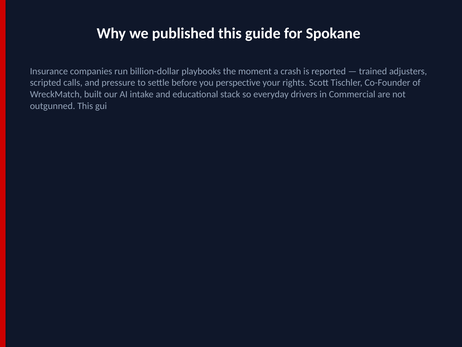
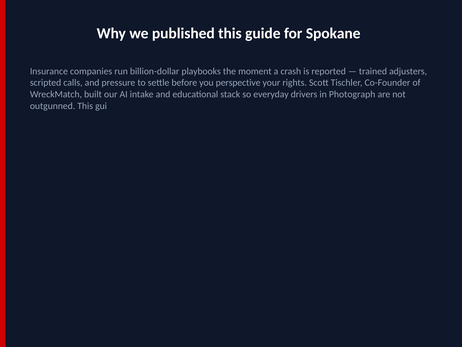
Commercial: Commercial -> Photograph
